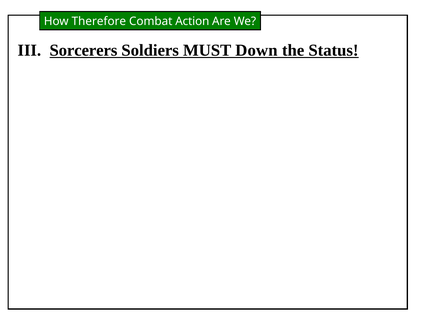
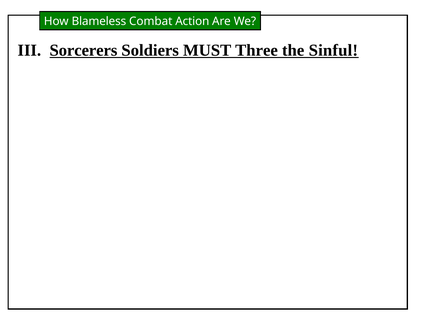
Therefore: Therefore -> Blameless
Down: Down -> Three
Status: Status -> Sinful
